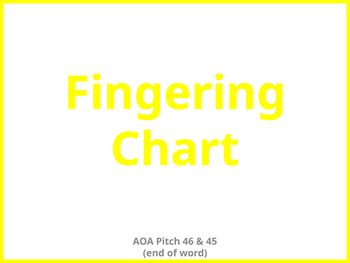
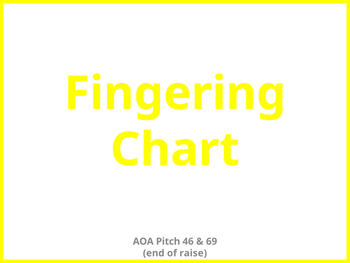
45: 45 -> 69
word: word -> raise
